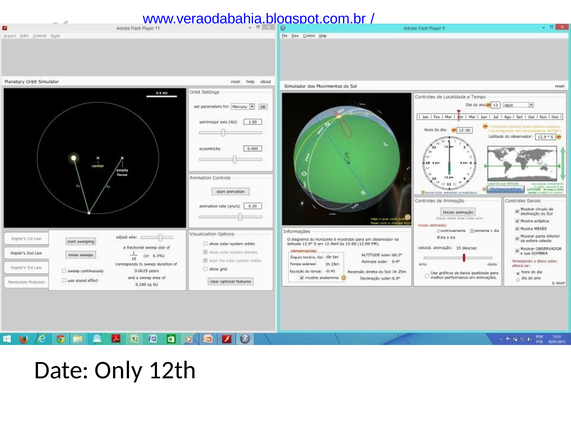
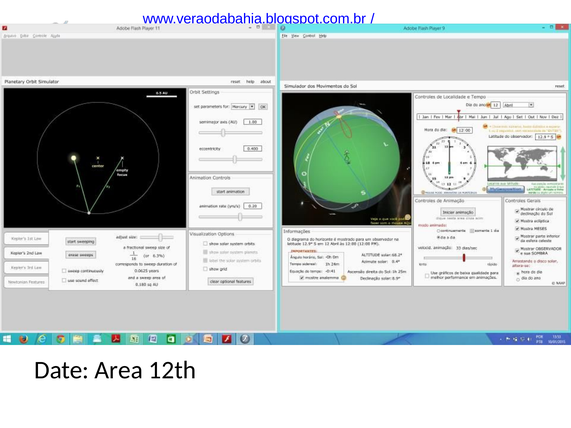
Only: Only -> Area
